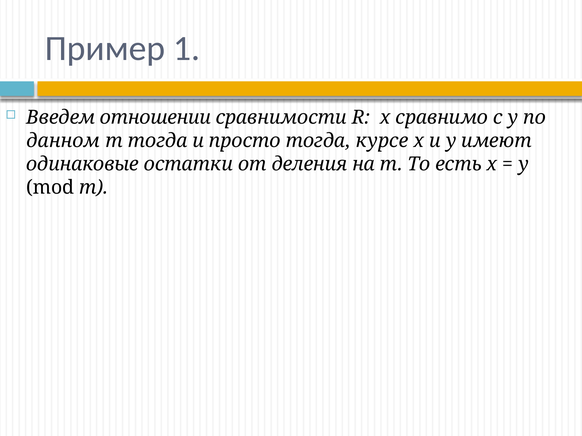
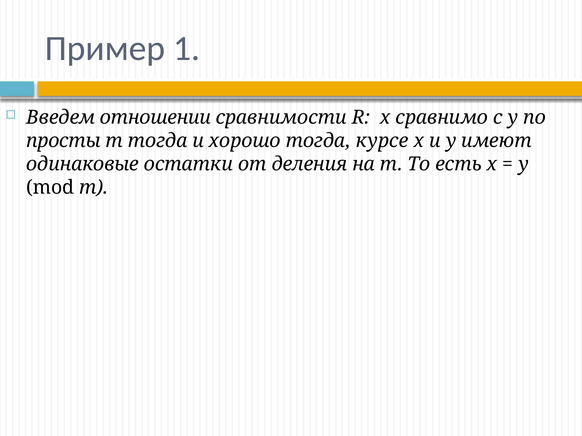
данном: данном -> просты
просто: просто -> хорошо
